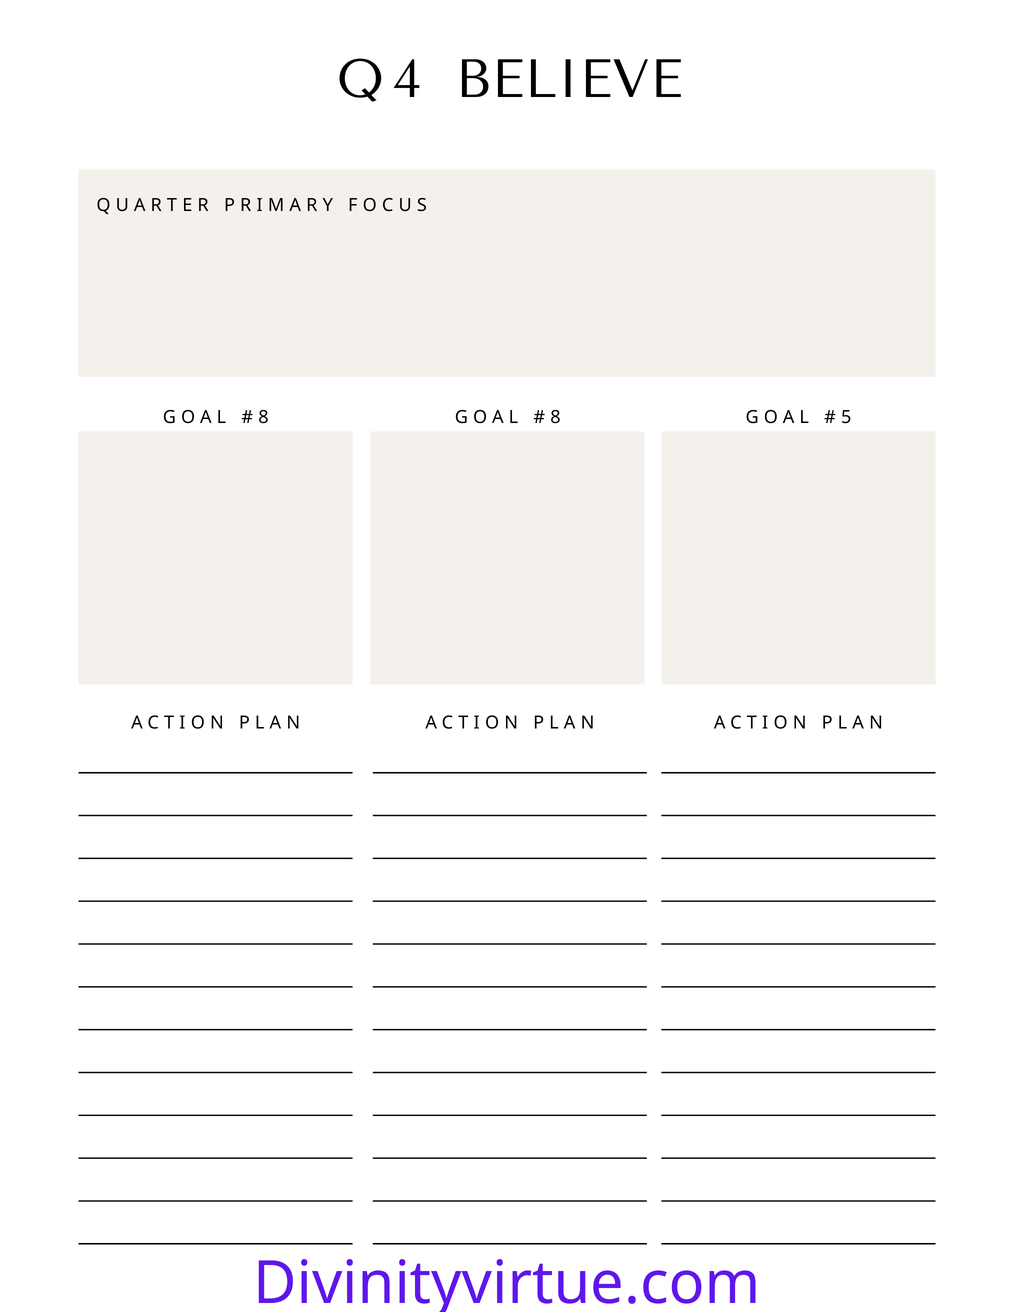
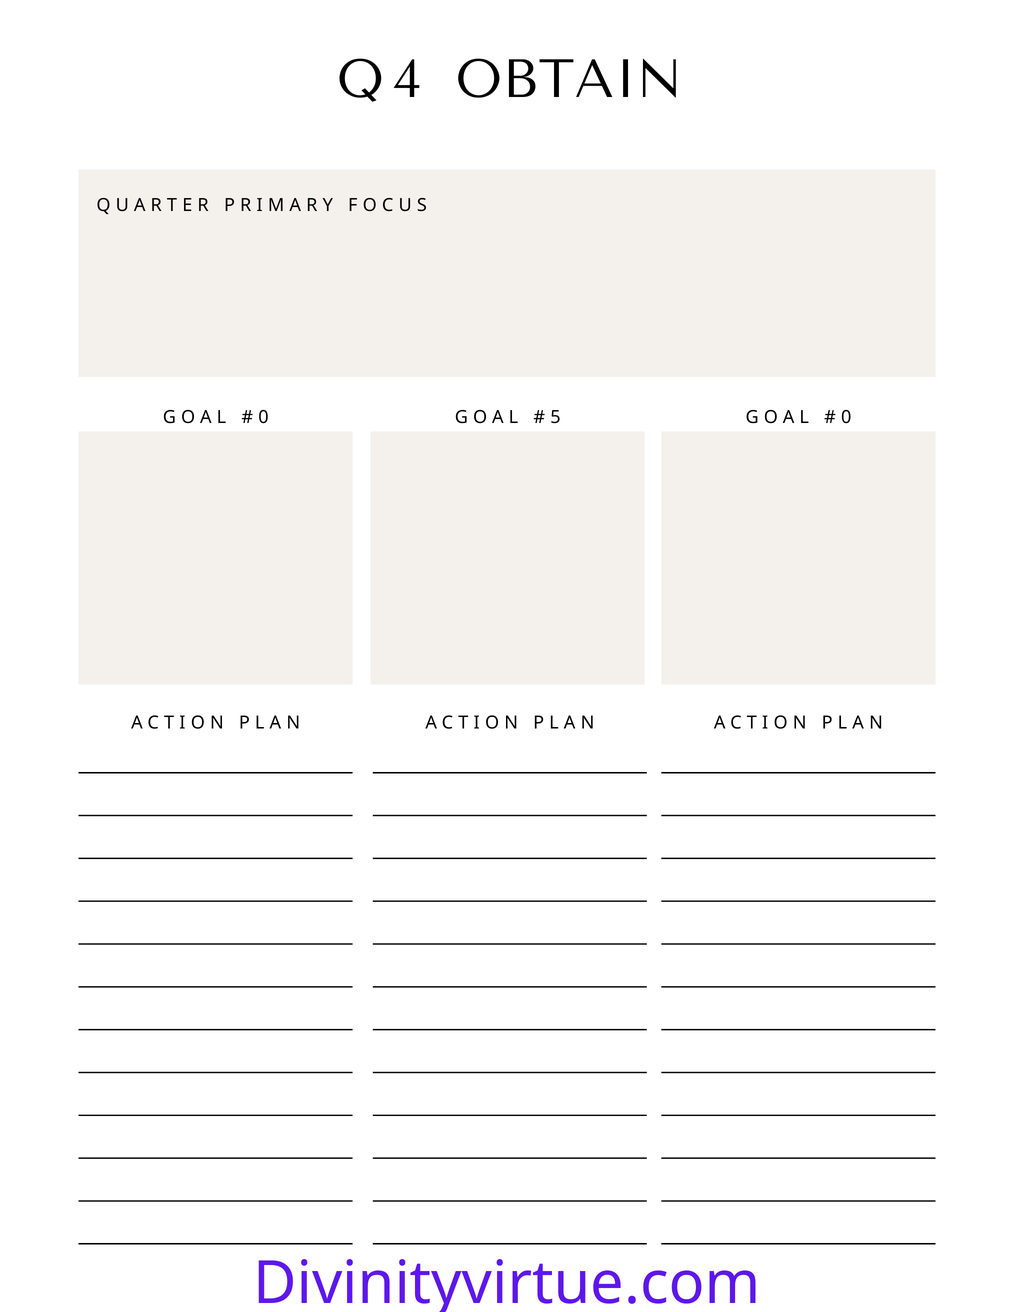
BELIEVE: BELIEVE -> OBTAIN
8 at (263, 418): 8 -> 0
8 at (555, 418): 8 -> 5
5 at (846, 418): 5 -> 0
